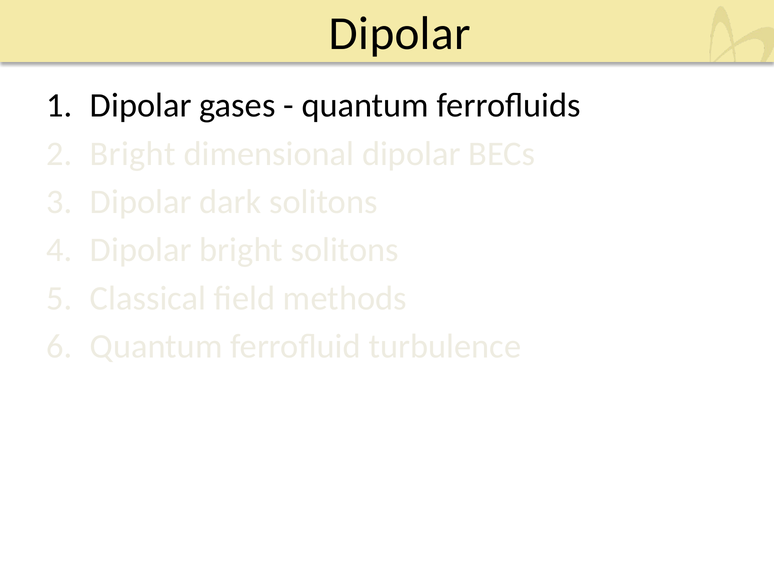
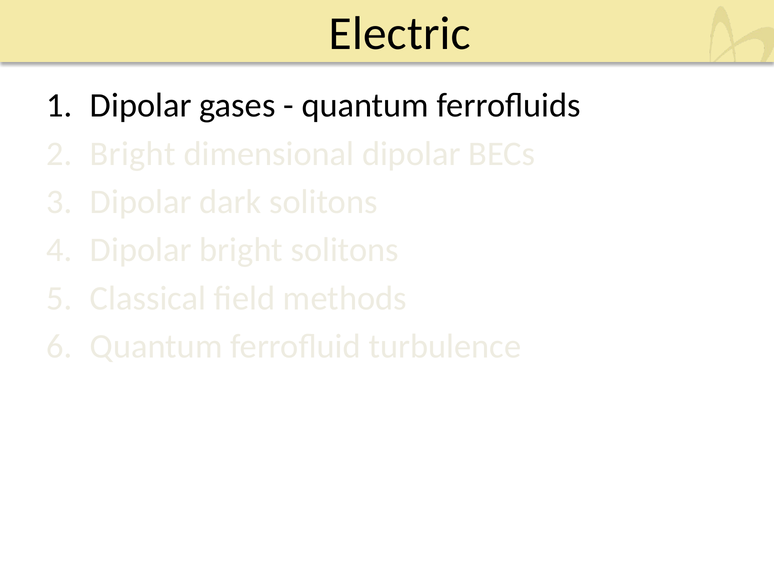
Dipolar at (400, 33): Dipolar -> Electric
